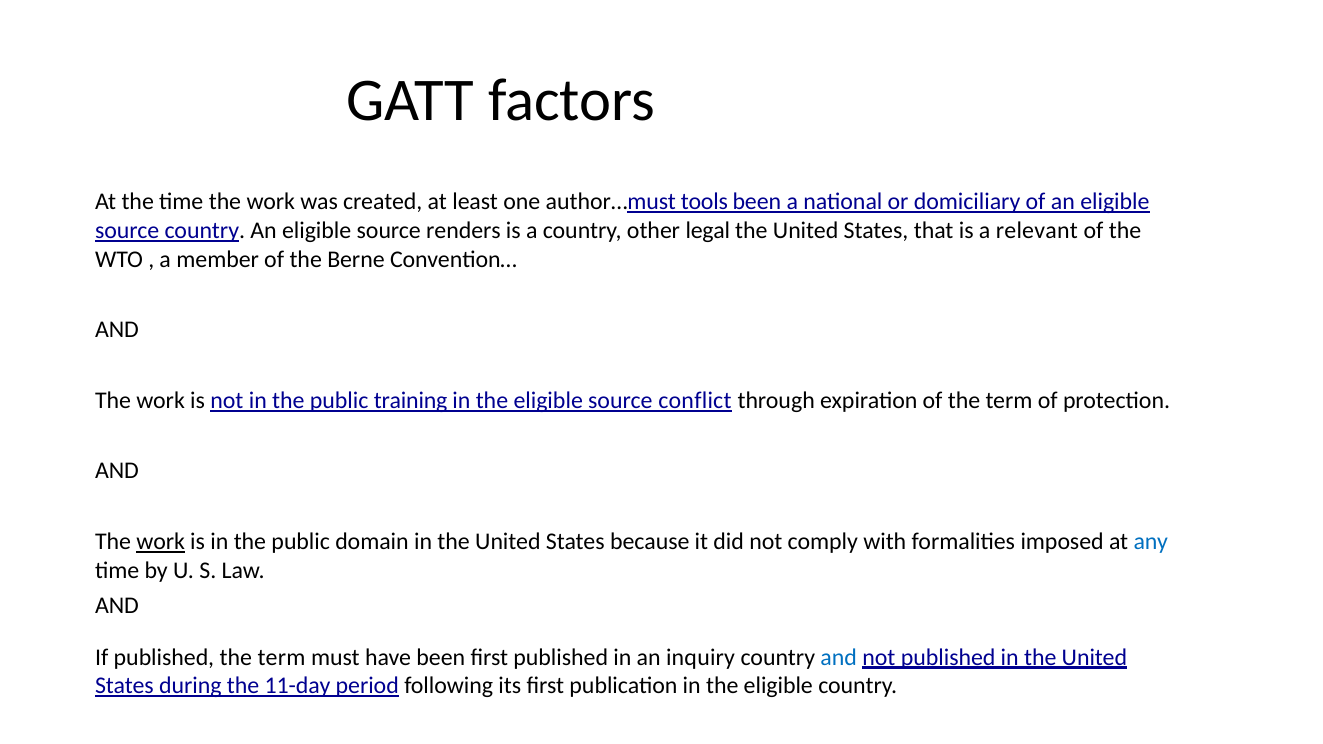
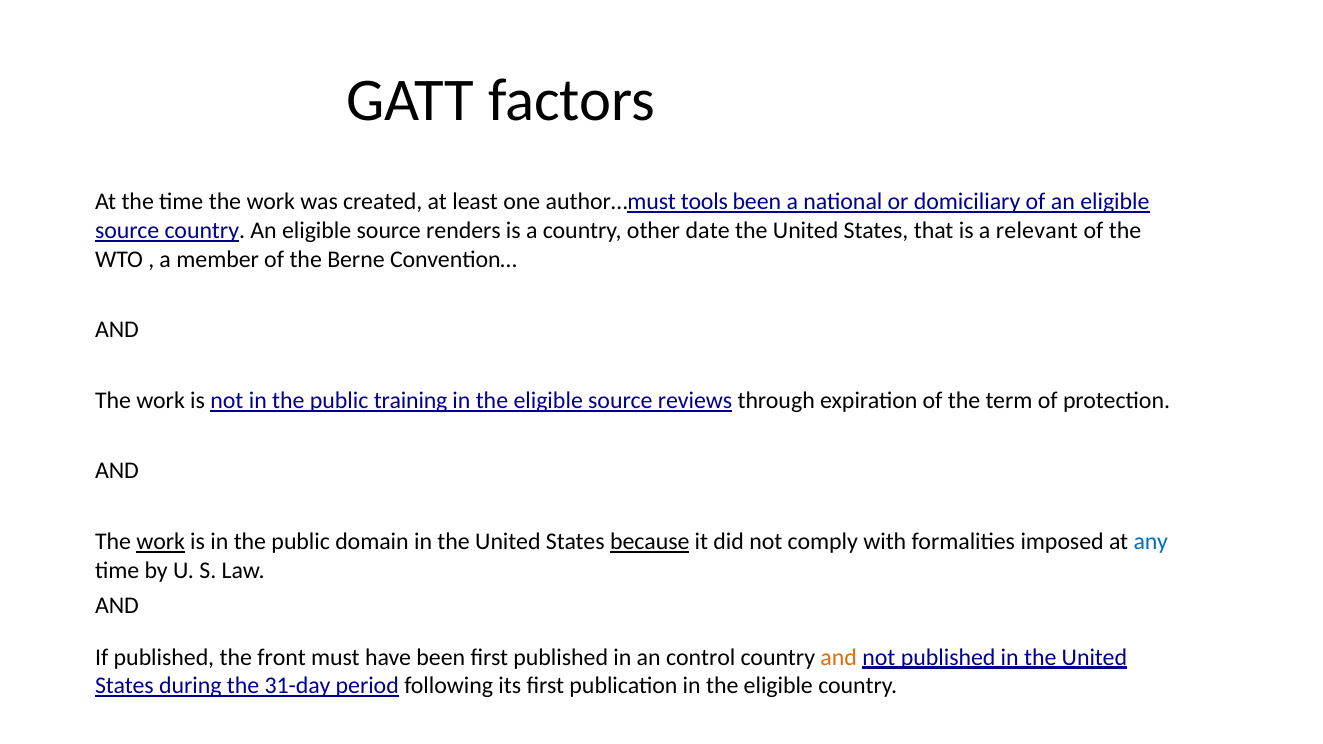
legal: legal -> date
conflict: conflict -> reviews
because underline: none -> present
published the term: term -> front
inquiry: inquiry -> control
and at (839, 657) colour: blue -> orange
11-day: 11-day -> 31-day
